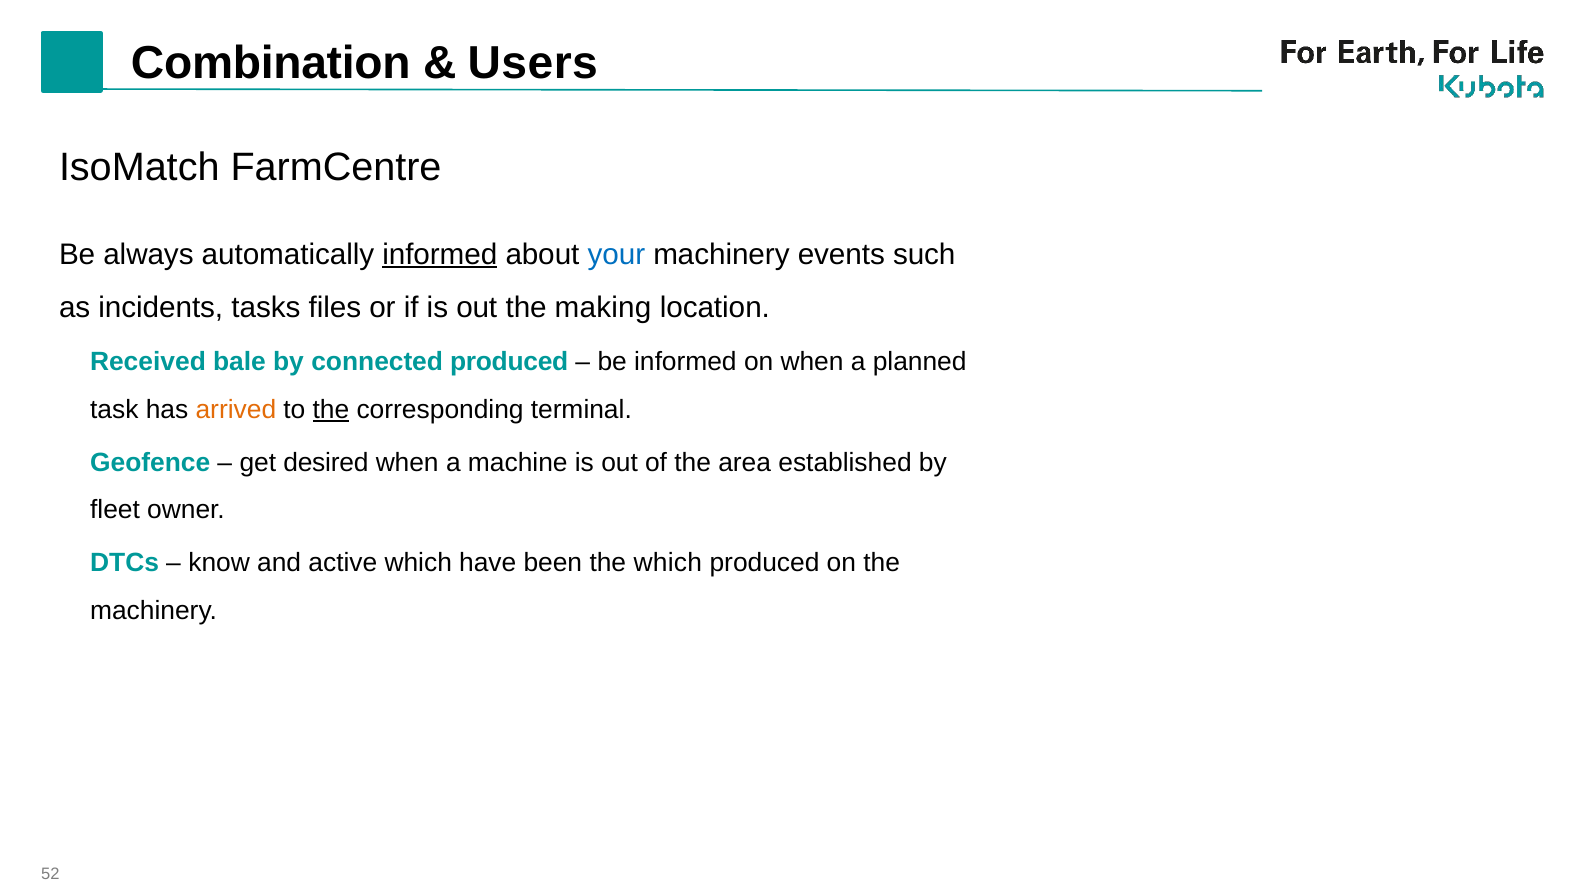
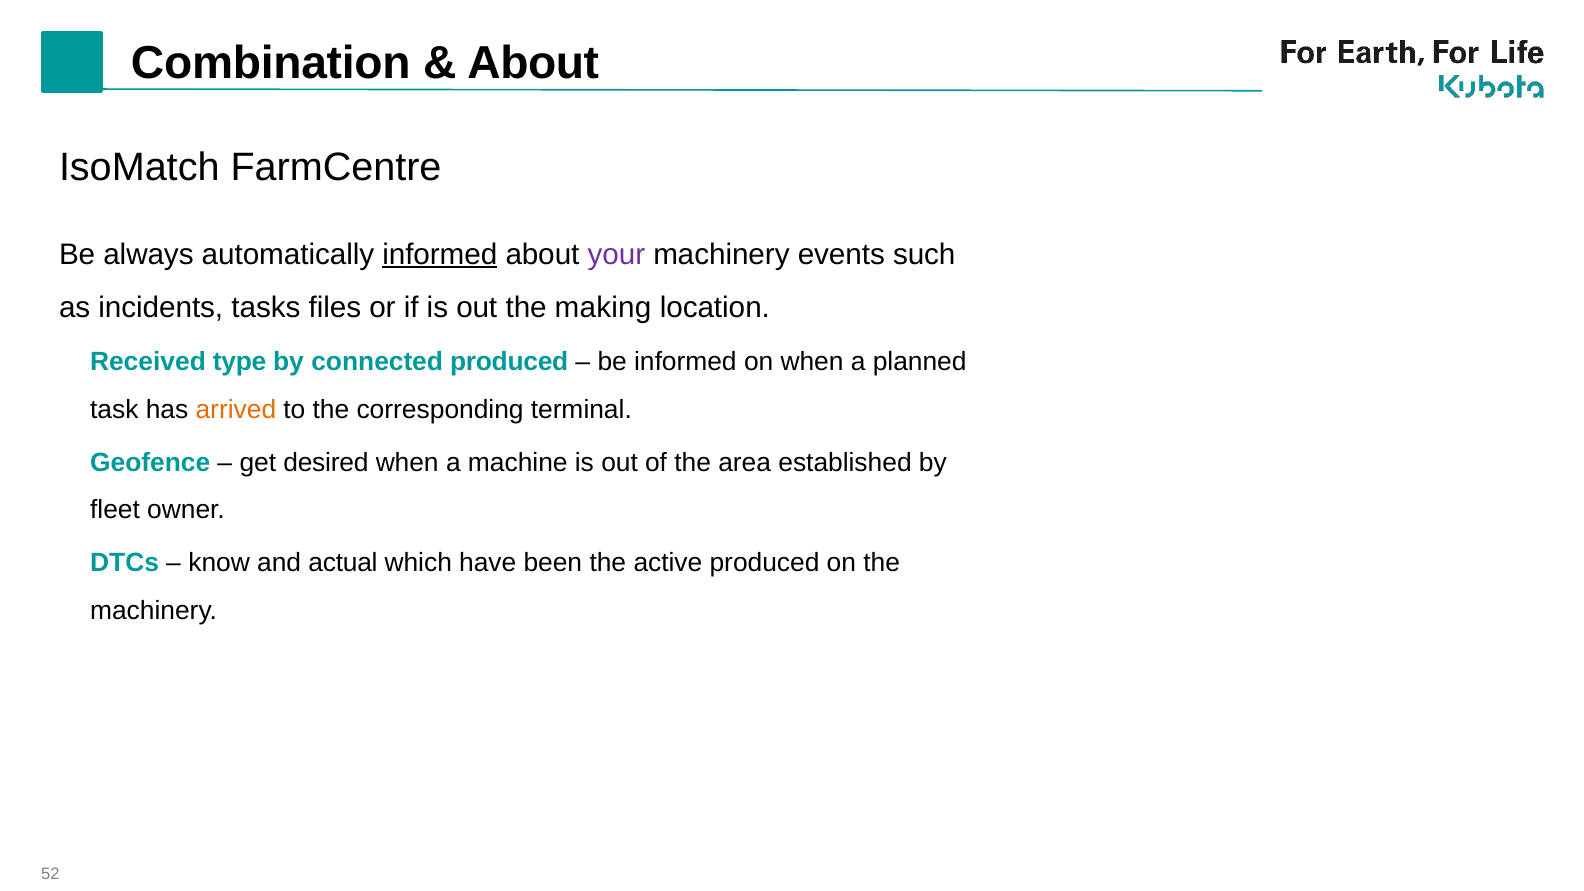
Users at (533, 64): Users -> About
your colour: blue -> purple
bale: bale -> type
the at (331, 410) underline: present -> none
active: active -> actual
the which: which -> active
